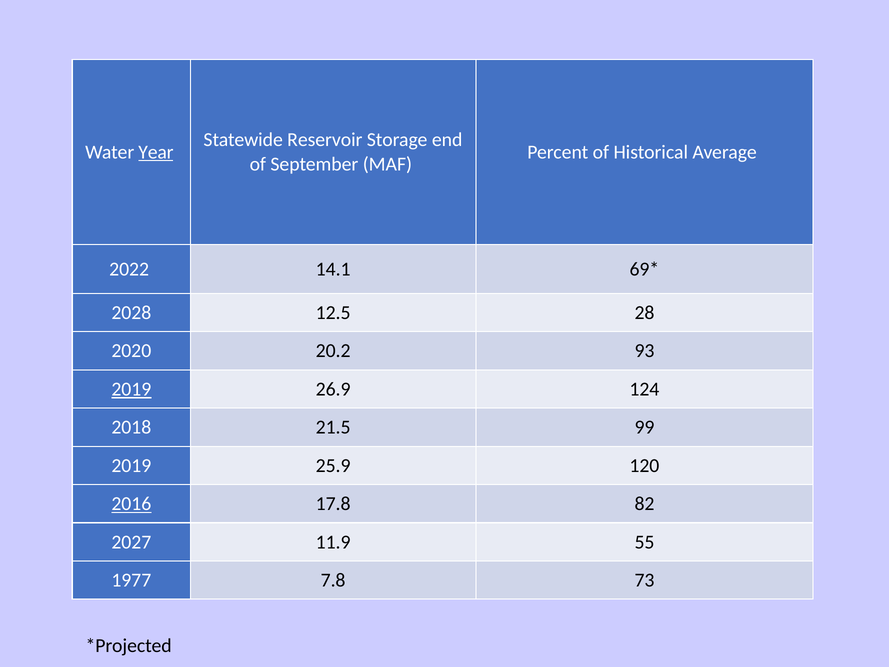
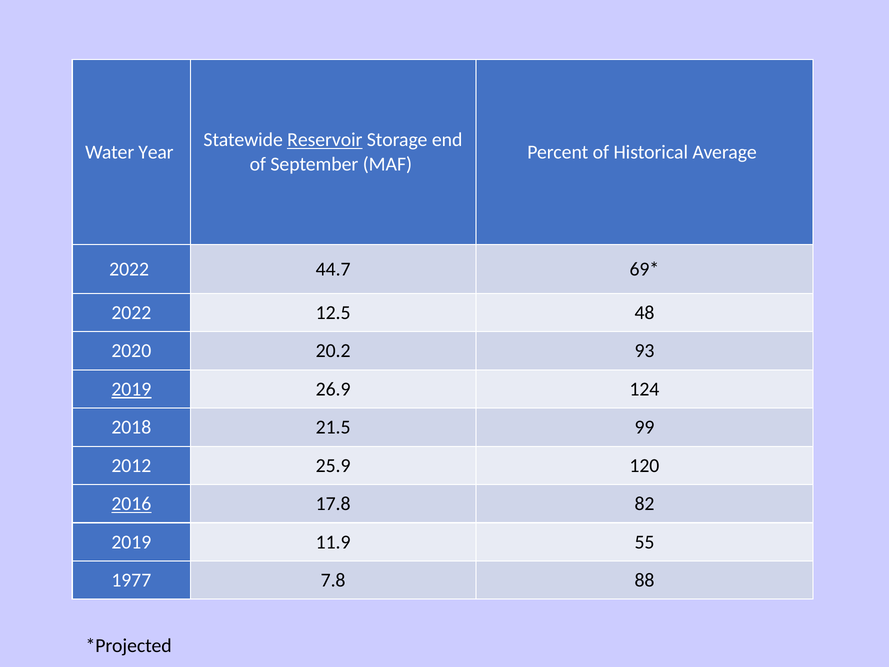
Reservoir underline: none -> present
Year underline: present -> none
14.1: 14.1 -> 44.7
2028 at (131, 313): 2028 -> 2022
28: 28 -> 48
2019 at (131, 465): 2019 -> 2012
2027 at (131, 542): 2027 -> 2019
73: 73 -> 88
